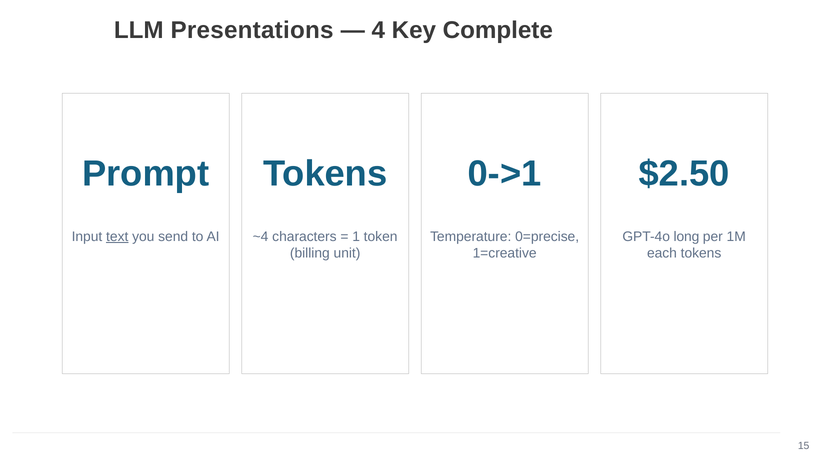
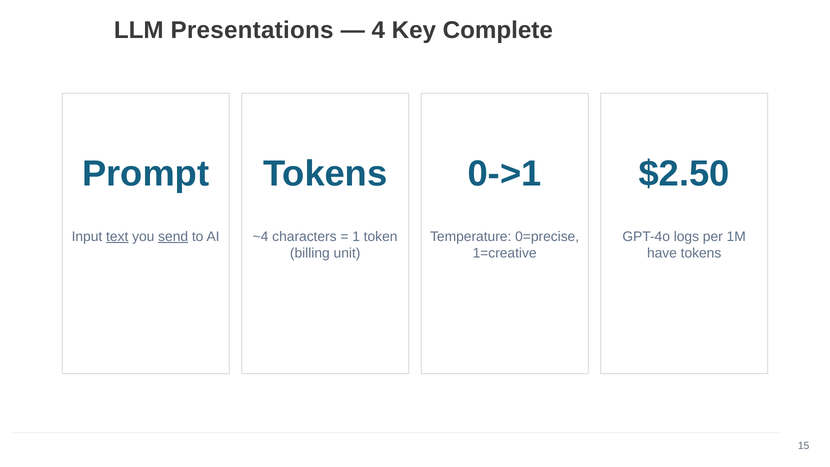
send underline: none -> present
long: long -> logs
each: each -> have
